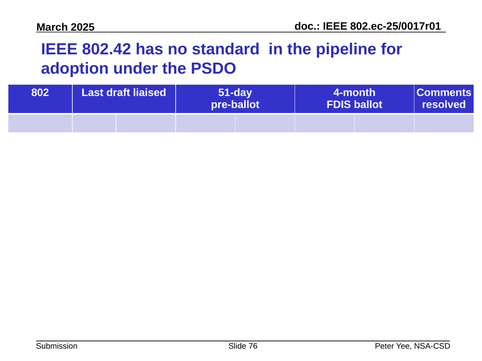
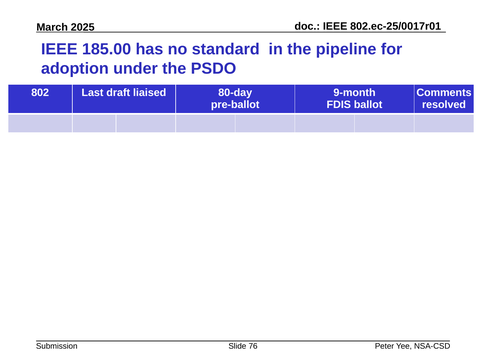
802.42: 802.42 -> 185.00
51-day: 51-day -> 80-day
4-month: 4-month -> 9-month
